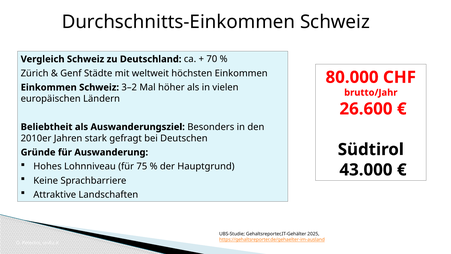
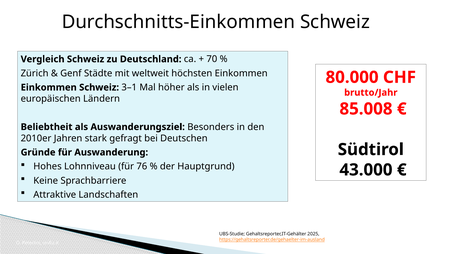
3–2: 3–2 -> 3–1
26.600: 26.600 -> 85.008
75: 75 -> 76
